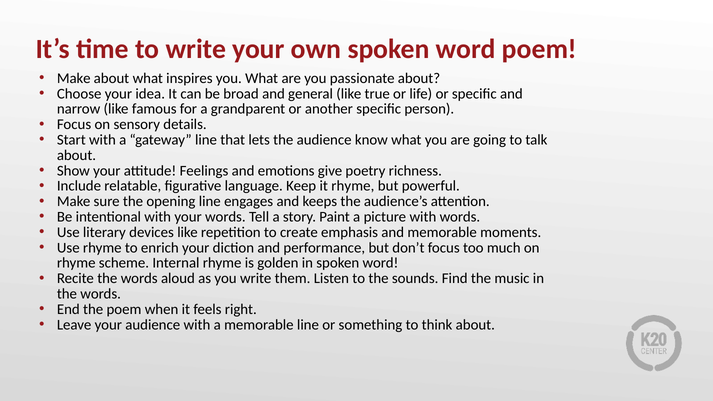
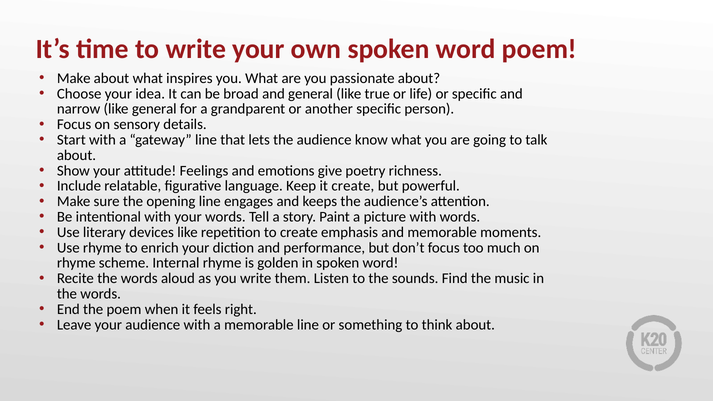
like famous: famous -> general
it rhyme: rhyme -> create
